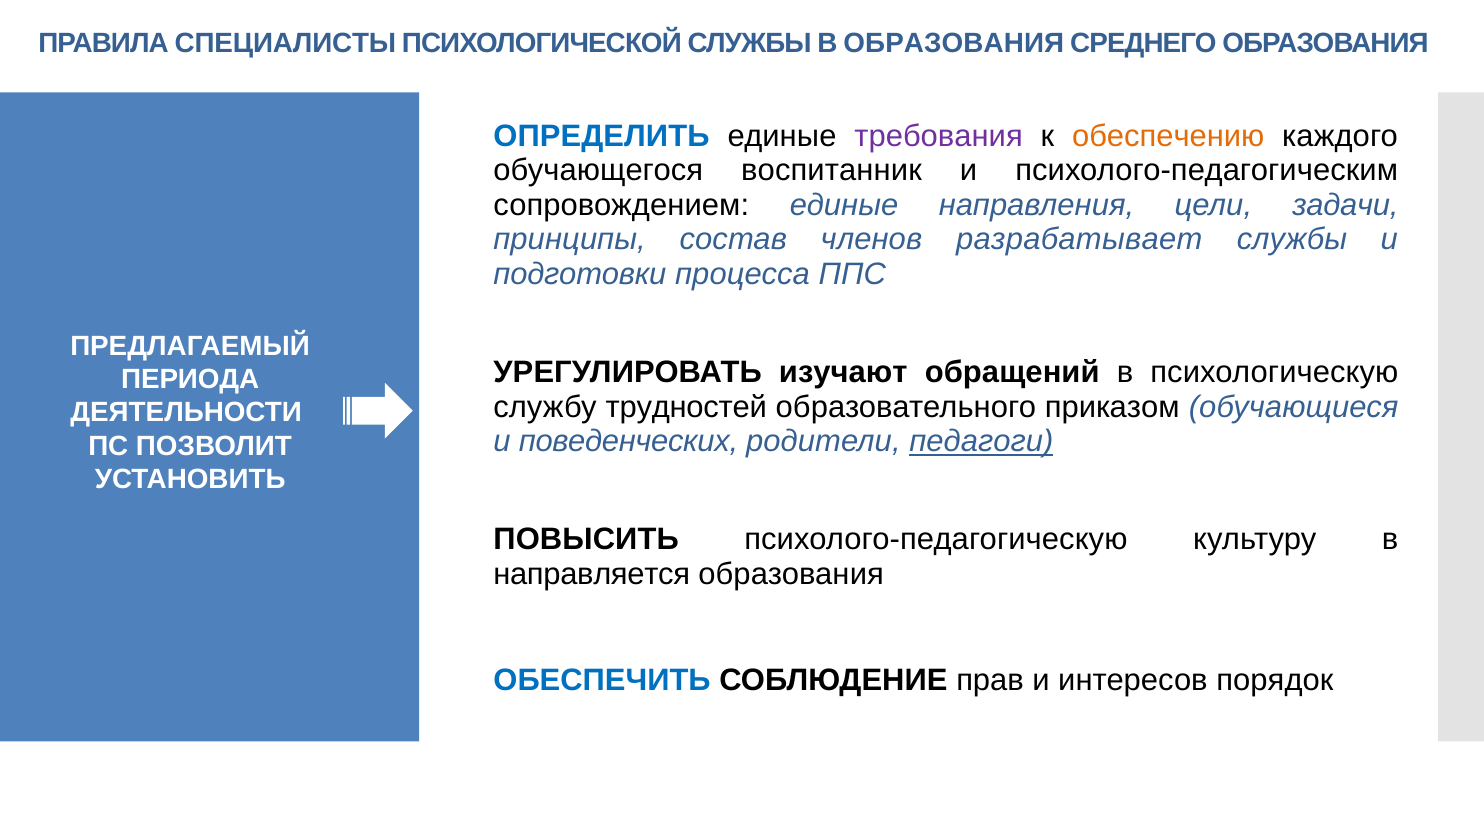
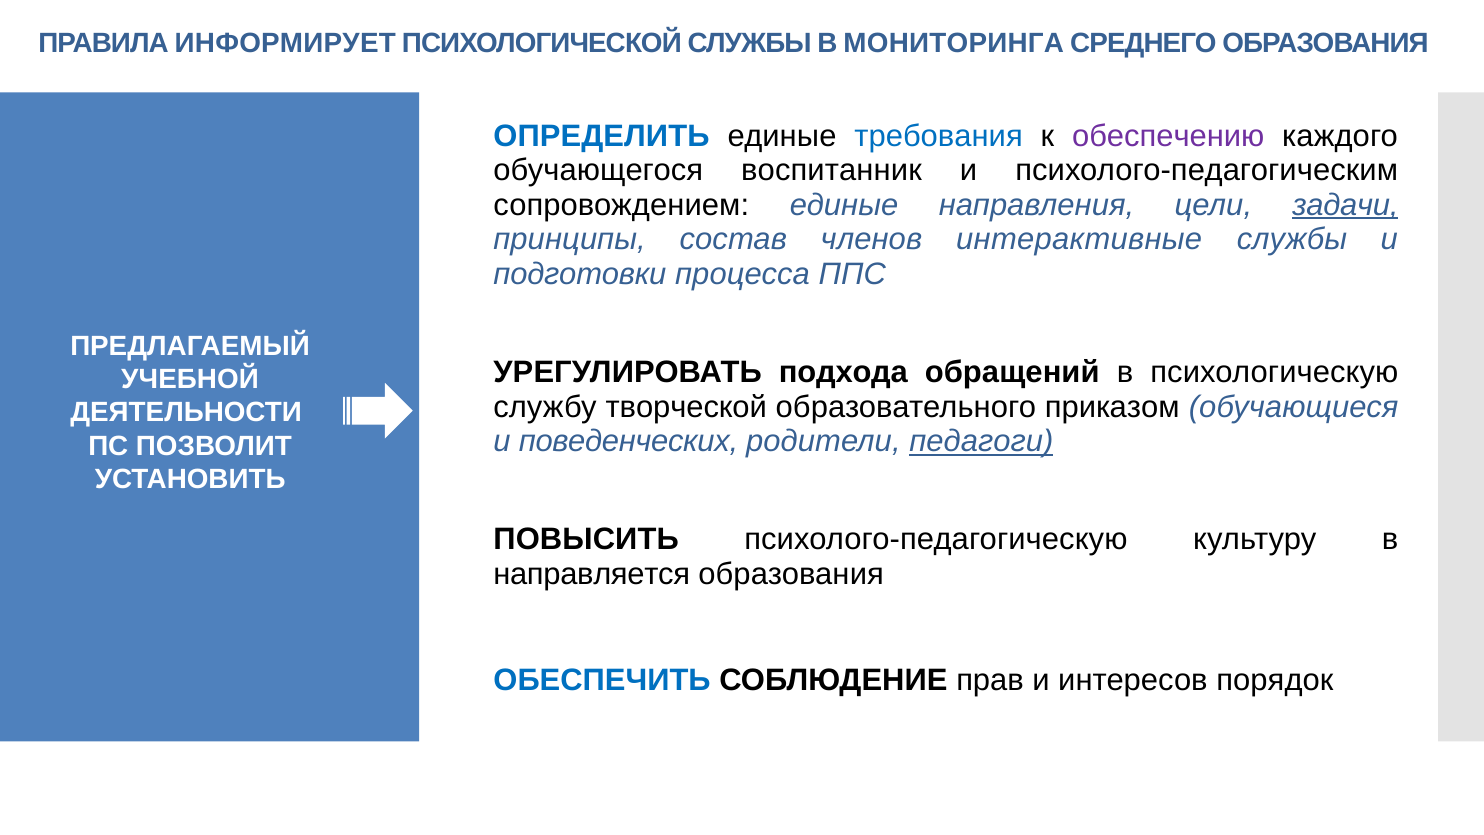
СПЕЦИАЛИСТЫ: СПЕЦИАЛИСТЫ -> ИНФОРМИРУЕТ
В ОБРАЗОВАНИЯ: ОБРАЗОВАНИЯ -> МОНИТОРИНГА
требования colour: purple -> blue
обеспечению colour: orange -> purple
задачи underline: none -> present
разрабатывает: разрабатывает -> интерактивные
изучают: изучают -> подхода
ПЕРИОДА: ПЕРИОДА -> УЧЕБНОЙ
трудностей: трудностей -> творческой
